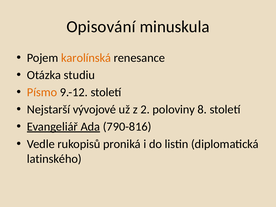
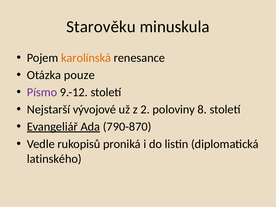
Opisování: Opisování -> Starověku
studiu: studiu -> pouze
Písmo colour: orange -> purple
790-816: 790-816 -> 790-870
